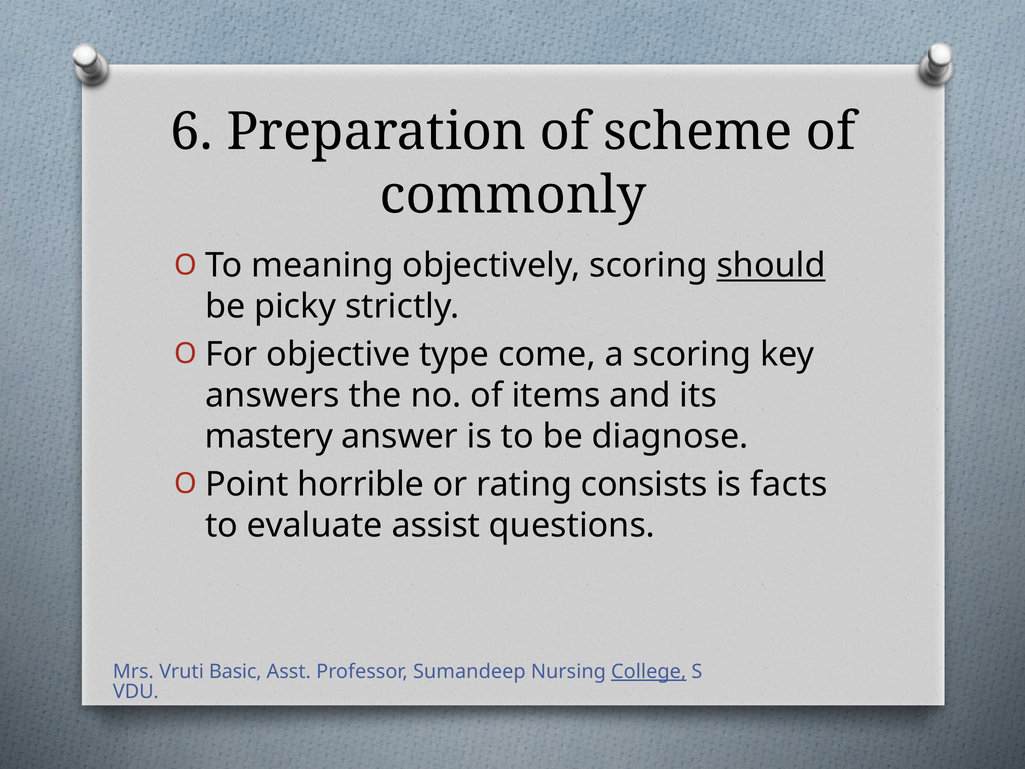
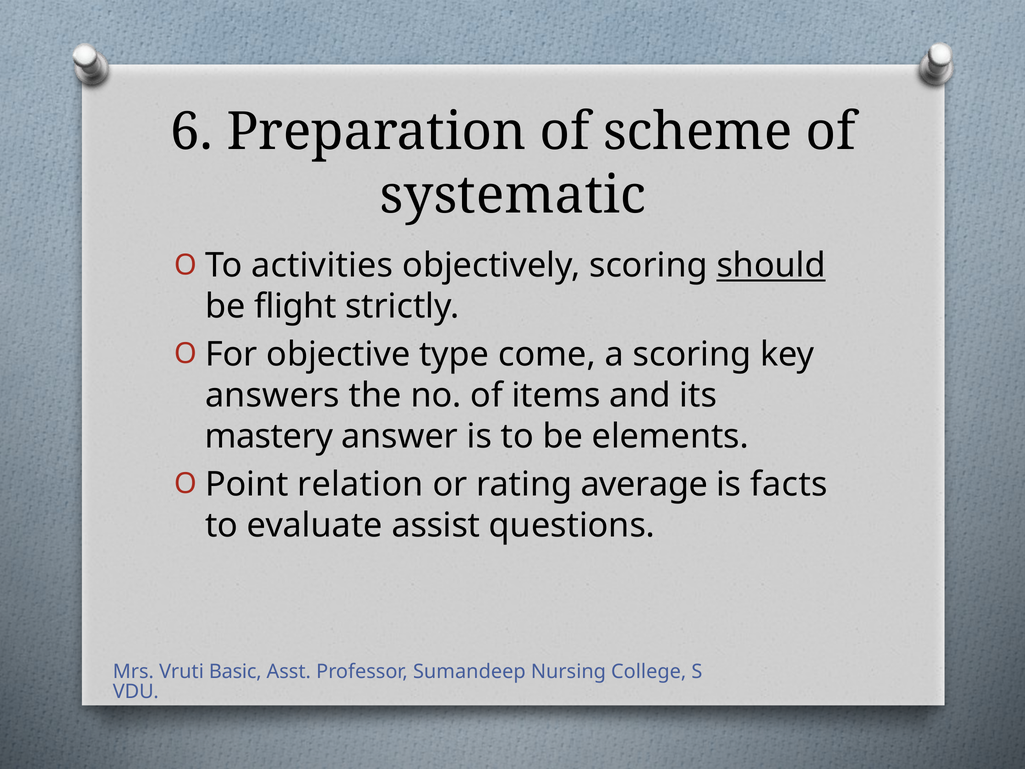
commonly: commonly -> systematic
meaning: meaning -> activities
picky: picky -> flight
diagnose: diagnose -> elements
horrible: horrible -> relation
consists: consists -> average
College underline: present -> none
